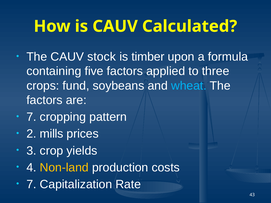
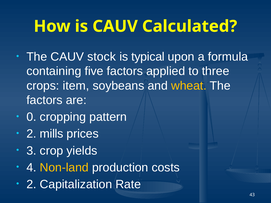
timber: timber -> typical
fund: fund -> item
wheat colour: light blue -> yellow
7 at (31, 117): 7 -> 0
7 at (31, 185): 7 -> 2
